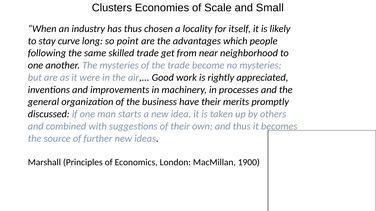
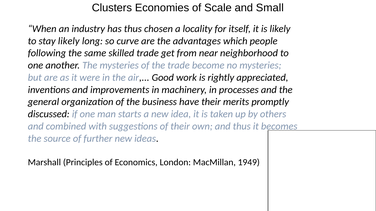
stay curve: curve -> likely
point: point -> curve
1900: 1900 -> 1949
